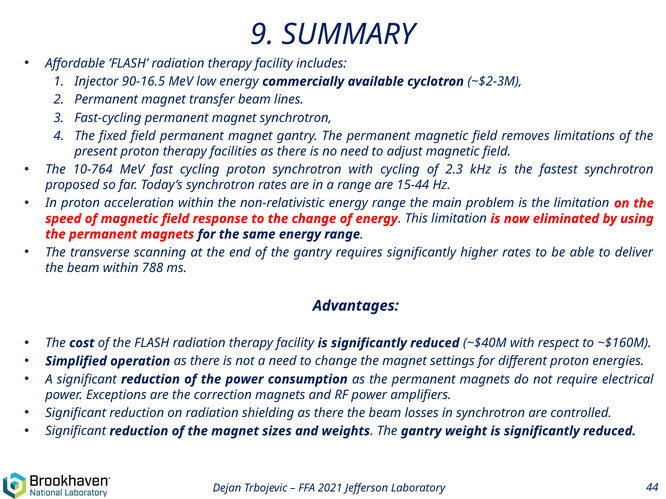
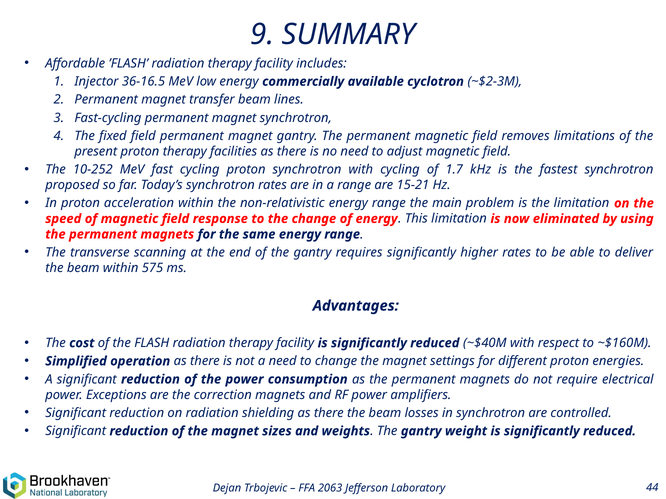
90-16.5: 90-16.5 -> 36-16.5
10-764: 10-764 -> 10-252
2.3: 2.3 -> 1.7
15-44: 15-44 -> 15-21
788: 788 -> 575
2021: 2021 -> 2063
